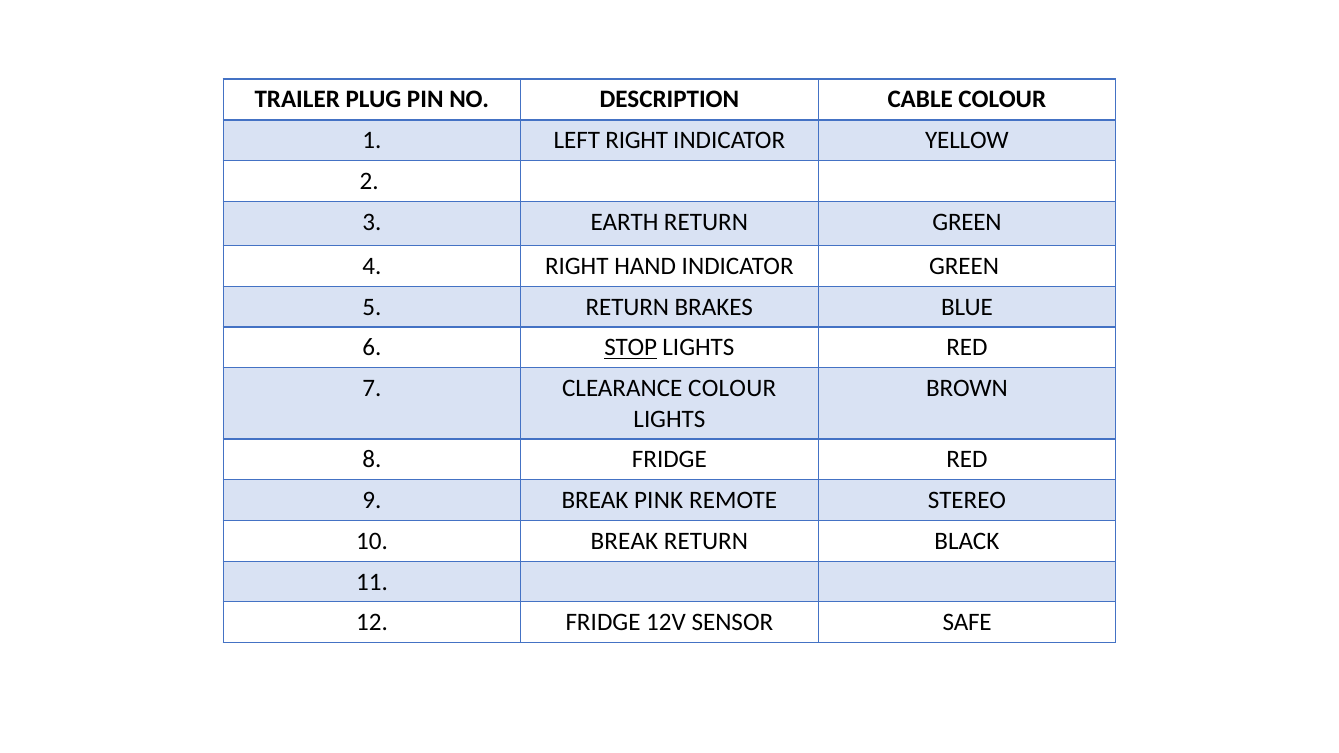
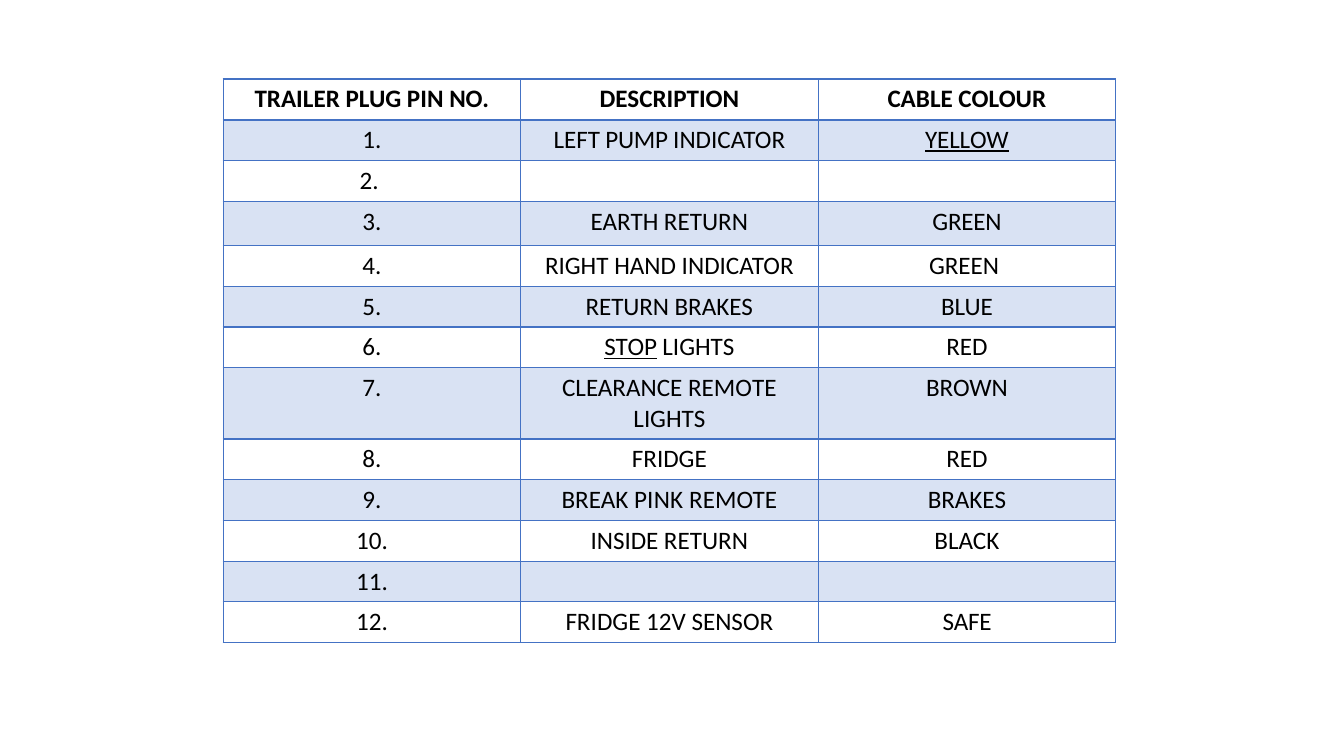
LEFT RIGHT: RIGHT -> PUMP
YELLOW underline: none -> present
CLEARANCE COLOUR: COLOUR -> REMOTE
REMOTE STEREO: STEREO -> BRAKES
10 BREAK: BREAK -> INSIDE
